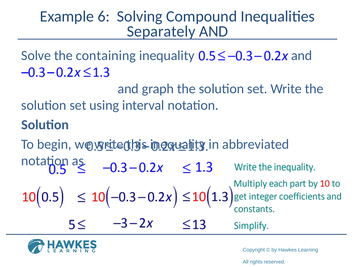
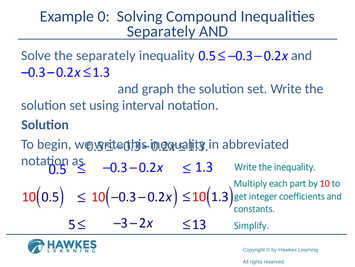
6: 6 -> 0
the containing: containing -> separately
